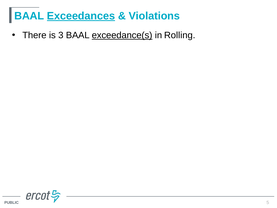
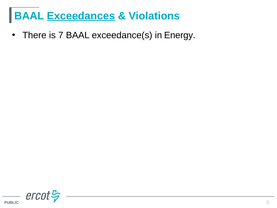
3: 3 -> 7
exceedance(s underline: present -> none
Rolling: Rolling -> Energy
